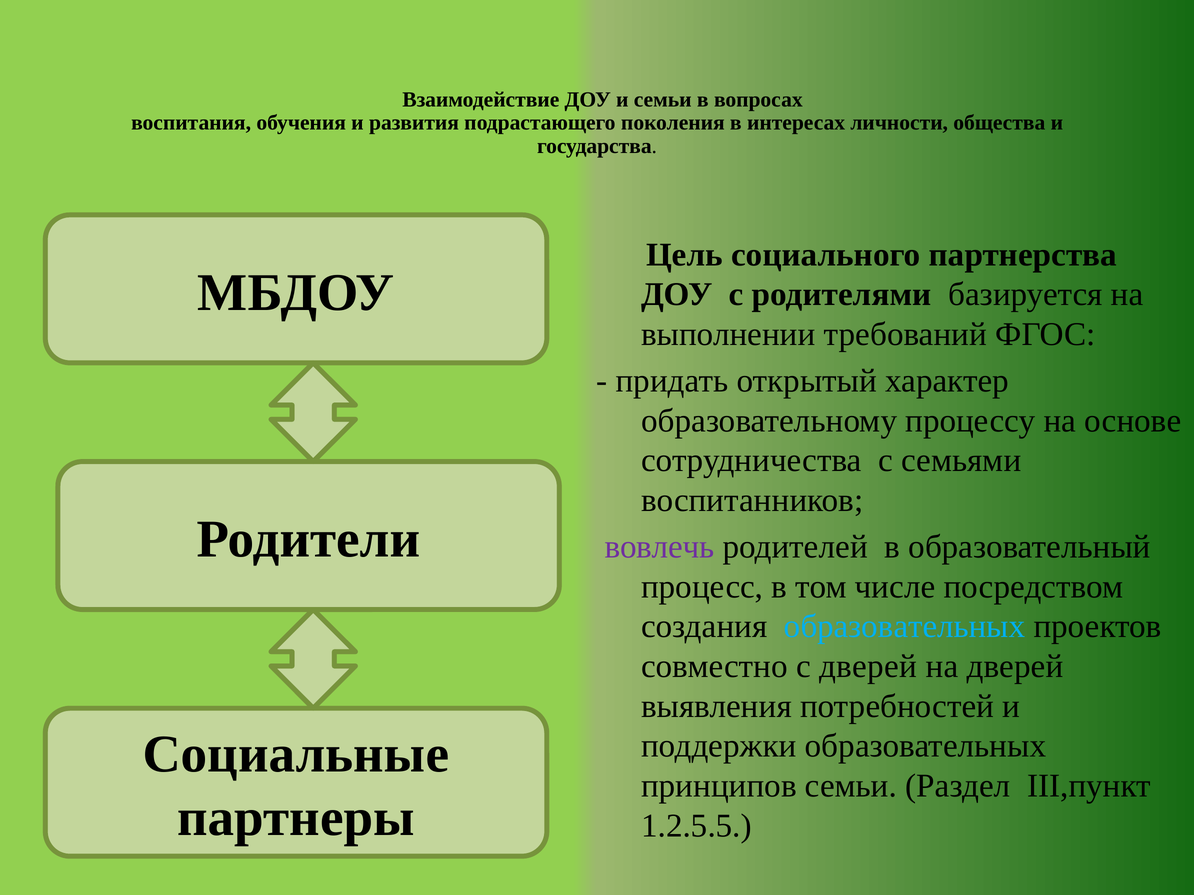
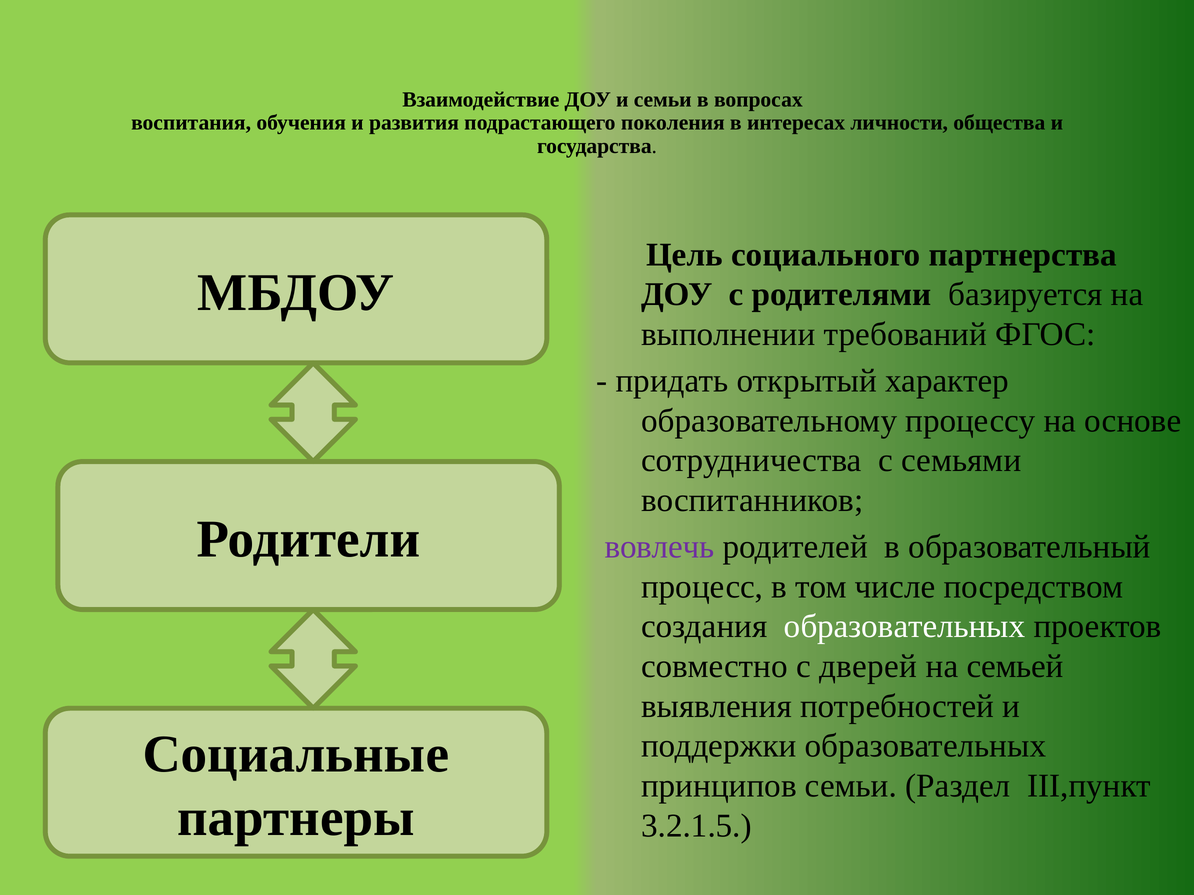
образовательных at (905, 627) colour: light blue -> white
на дверей: дверей -> семьей
1.2.5.5: 1.2.5.5 -> 3.2.1.5
